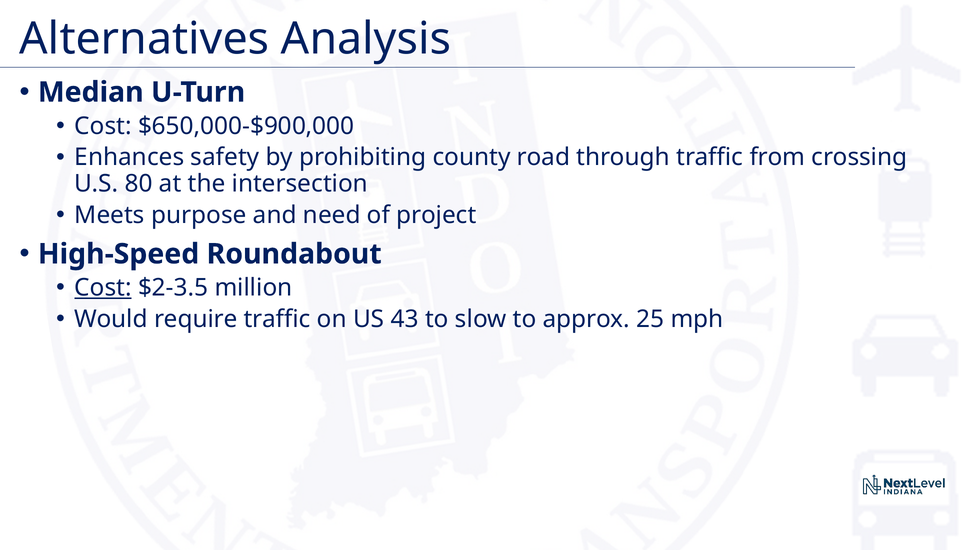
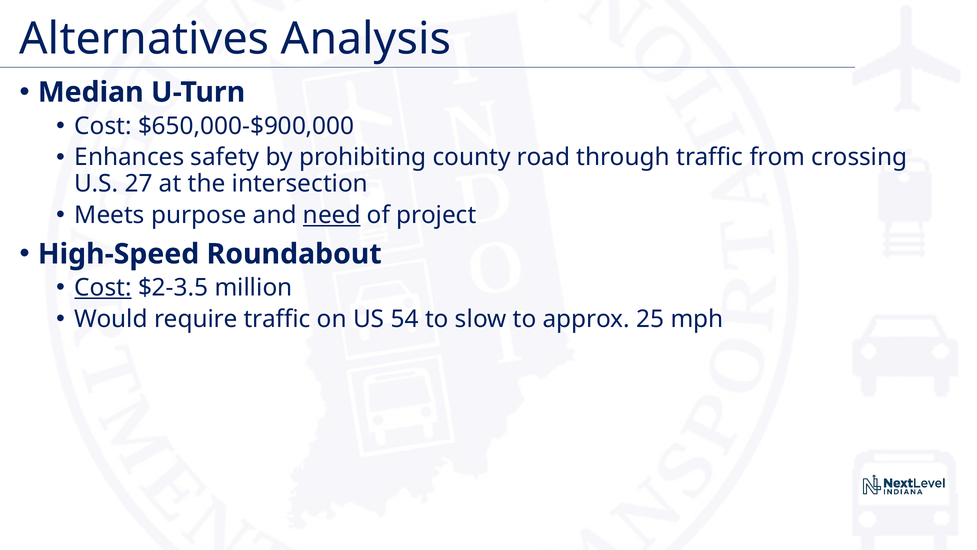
80: 80 -> 27
need underline: none -> present
43: 43 -> 54
